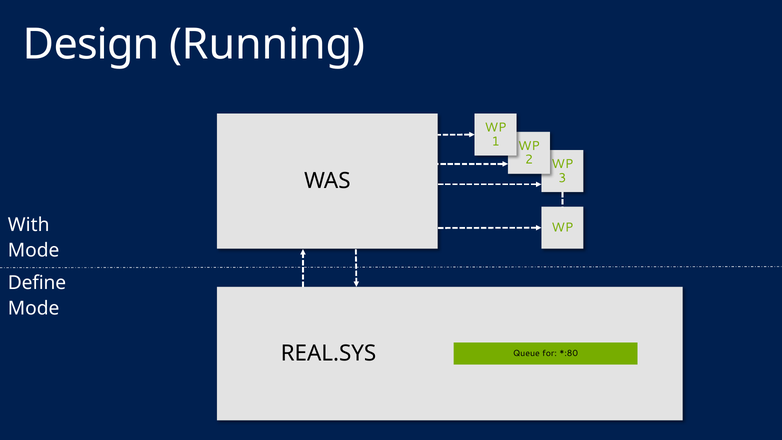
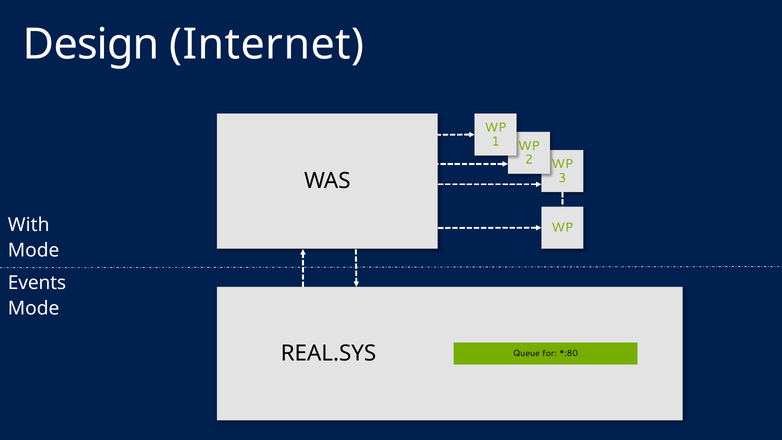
Running: Running -> Internet
Define: Define -> Events
